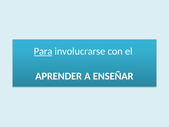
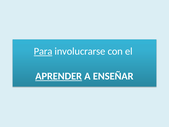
APRENDER underline: none -> present
